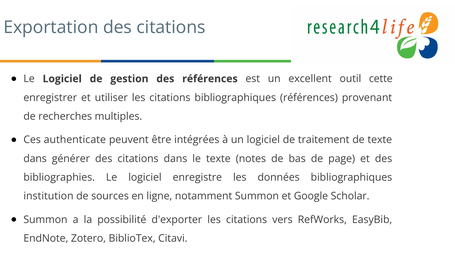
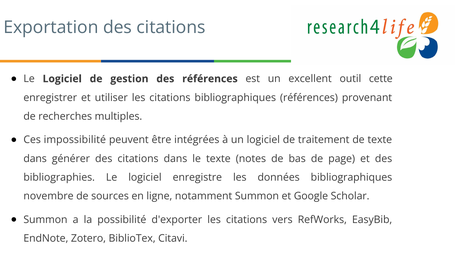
authenticate: authenticate -> impossibilité
institution: institution -> novembre
